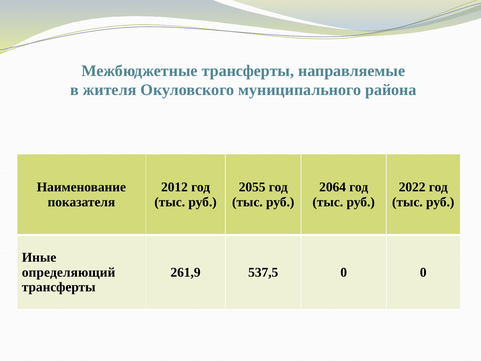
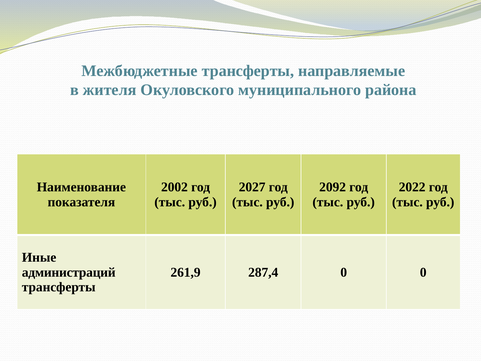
2012: 2012 -> 2002
2055: 2055 -> 2027
2064: 2064 -> 2092
определяющий: определяющий -> администраций
537,5: 537,5 -> 287,4
